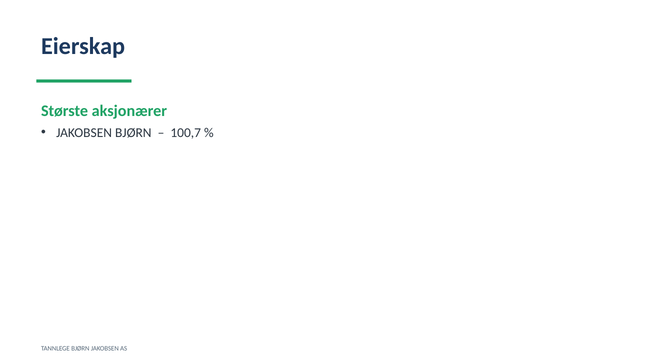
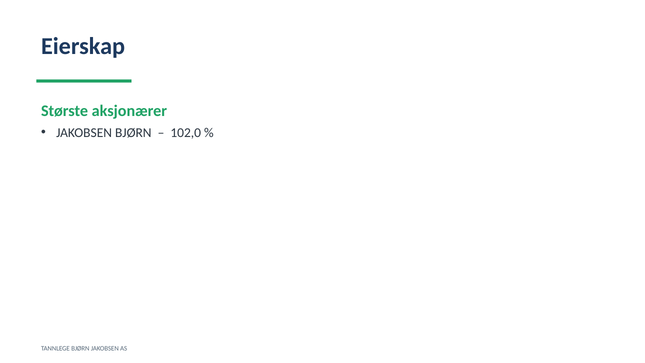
100,7: 100,7 -> 102,0
